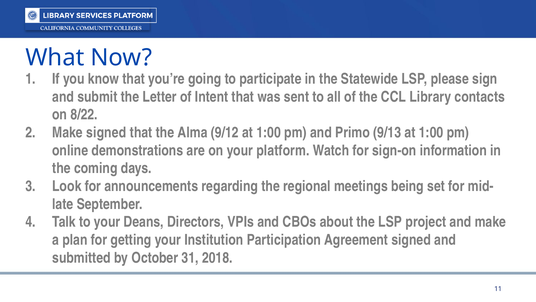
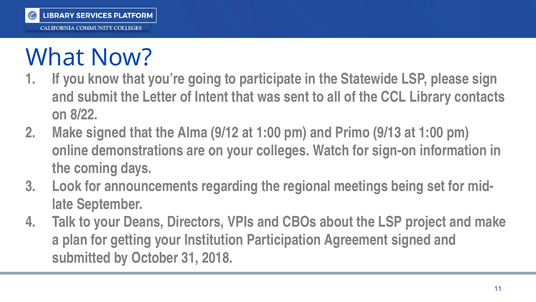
platform: platform -> colleges
